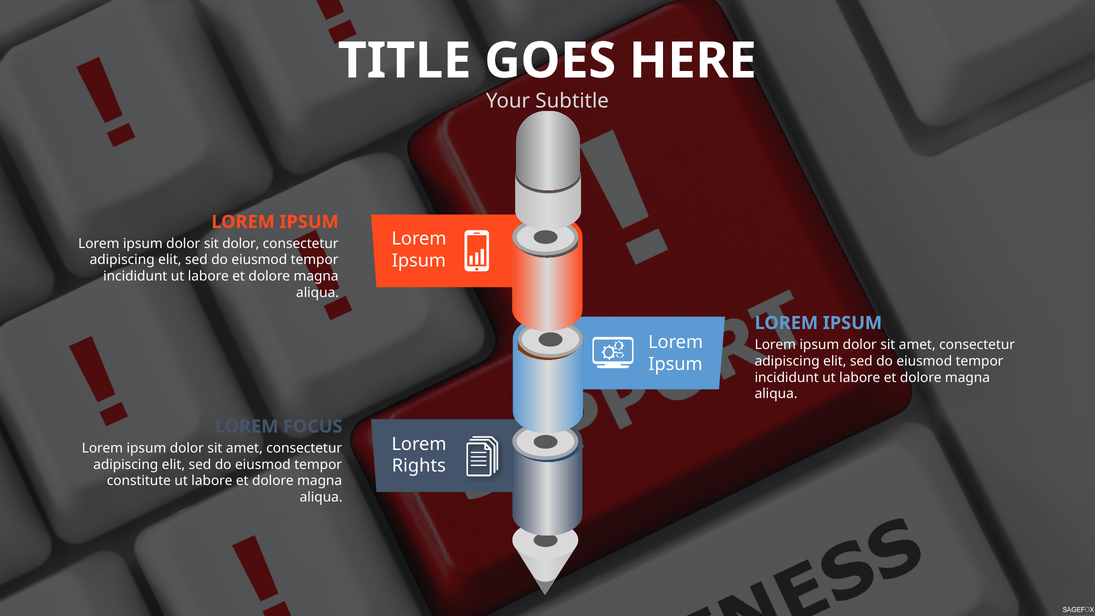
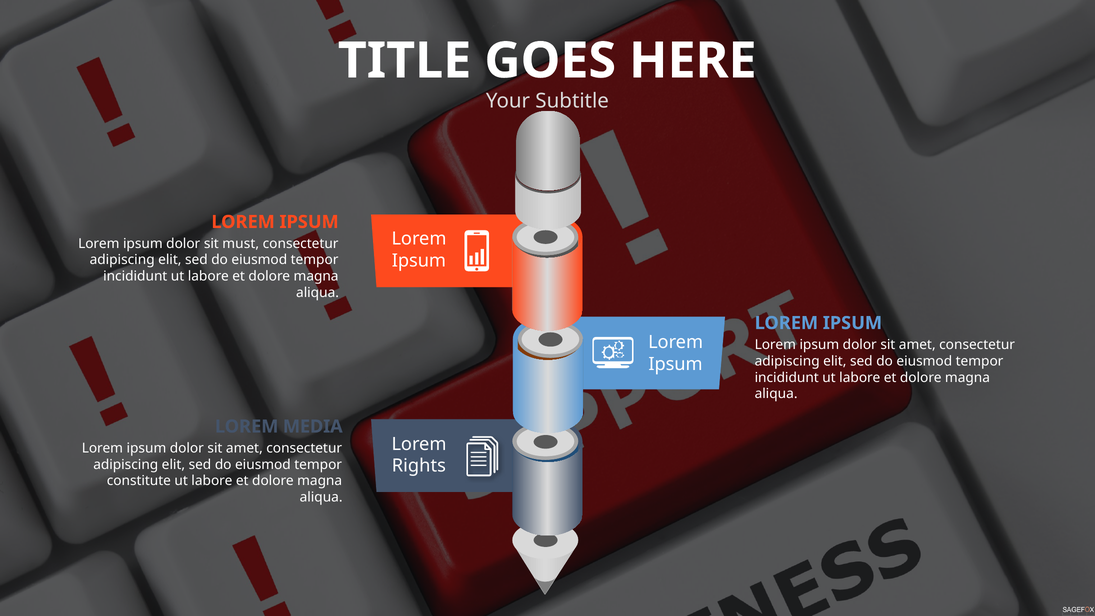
sit dolor: dolor -> must
FOCUS: FOCUS -> MEDIA
